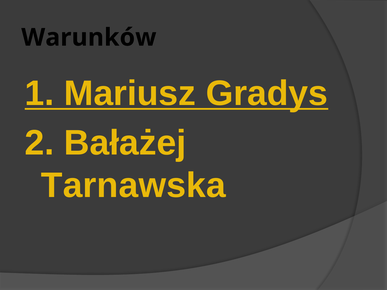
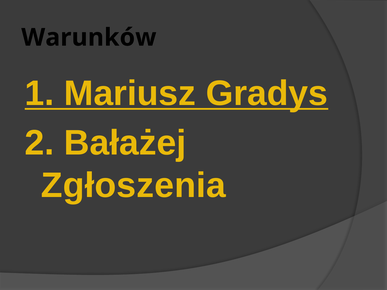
Tarnawska: Tarnawska -> Zgłoszenia
